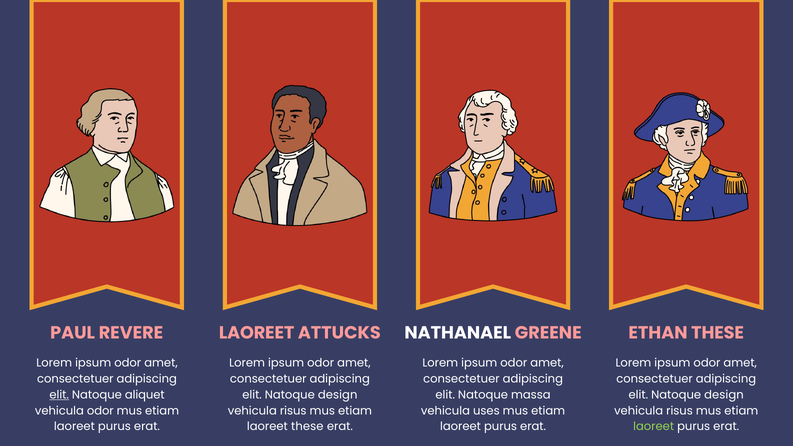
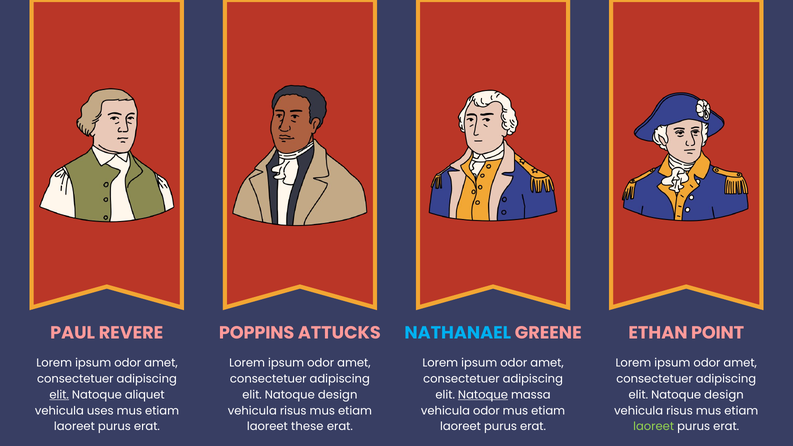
LAOREET at (257, 333): LAOREET -> POPPINS
NATHANAEL colour: white -> light blue
ETHAN THESE: THESE -> POINT
Natoque at (483, 395) underline: none -> present
vehicula odor: odor -> uses
vehicula uses: uses -> odor
